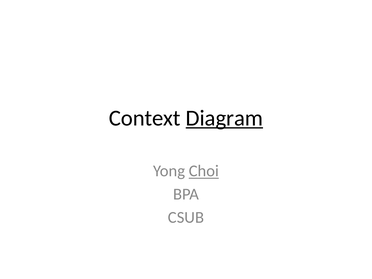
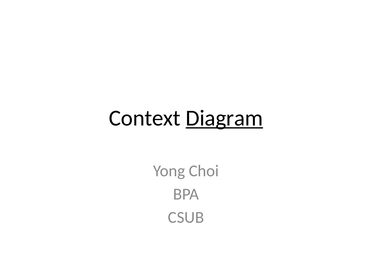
Choi underline: present -> none
